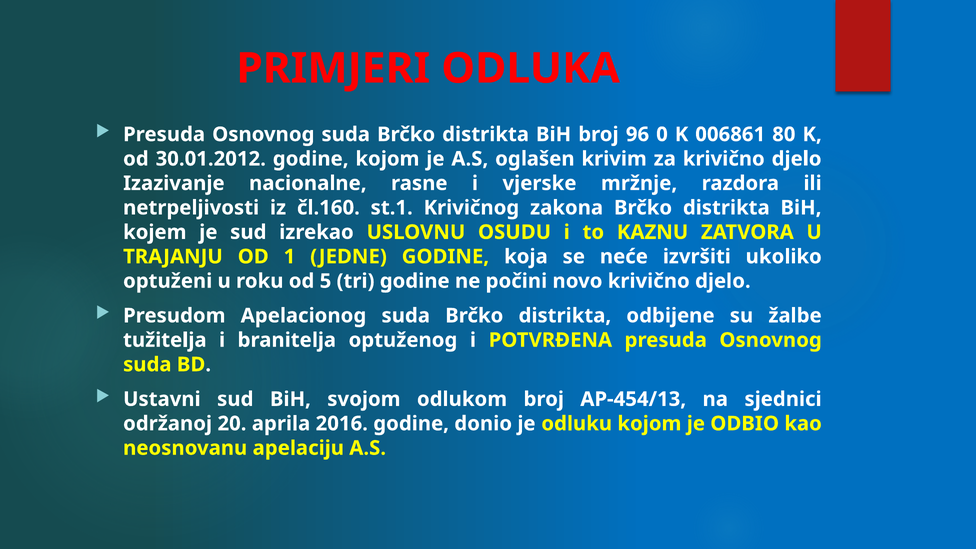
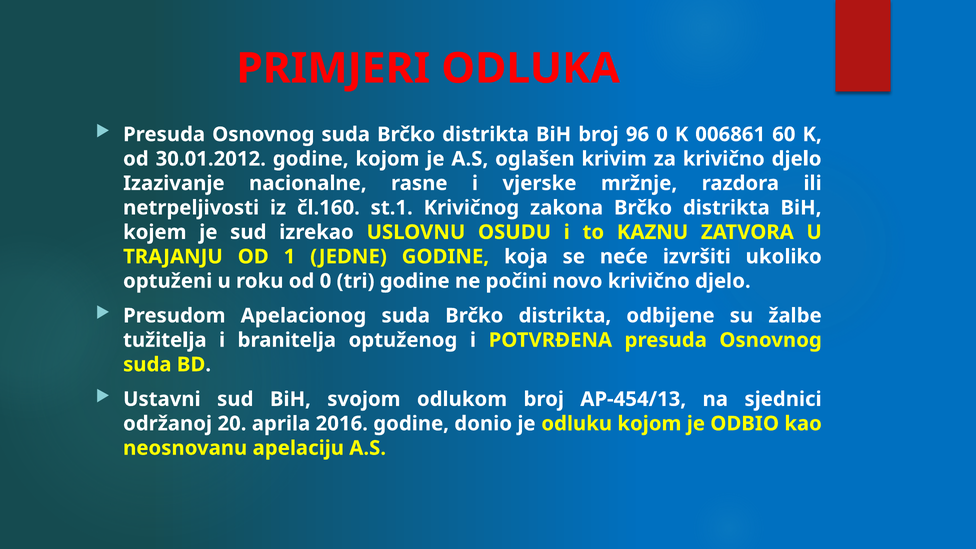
80: 80 -> 60
od 5: 5 -> 0
